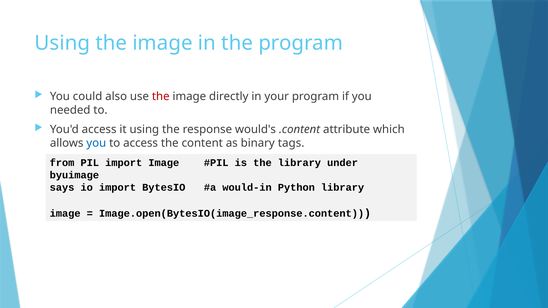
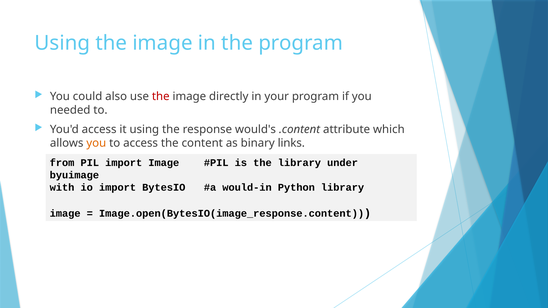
you at (96, 143) colour: blue -> orange
tags: tags -> links
says: says -> with
